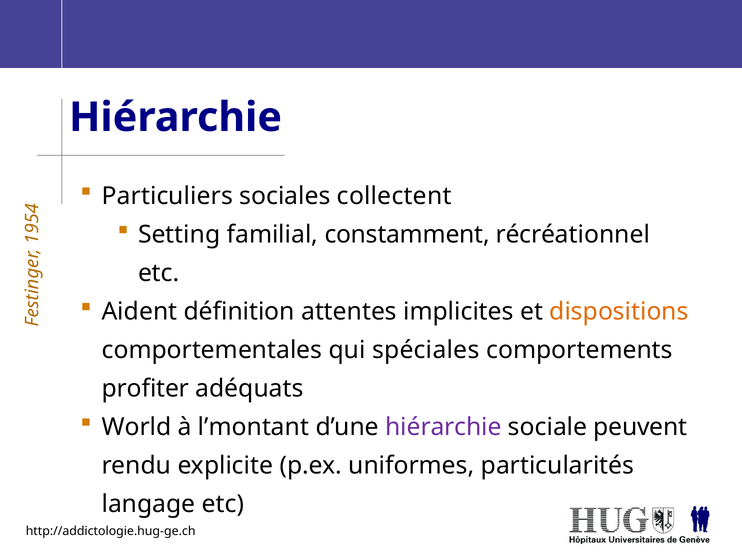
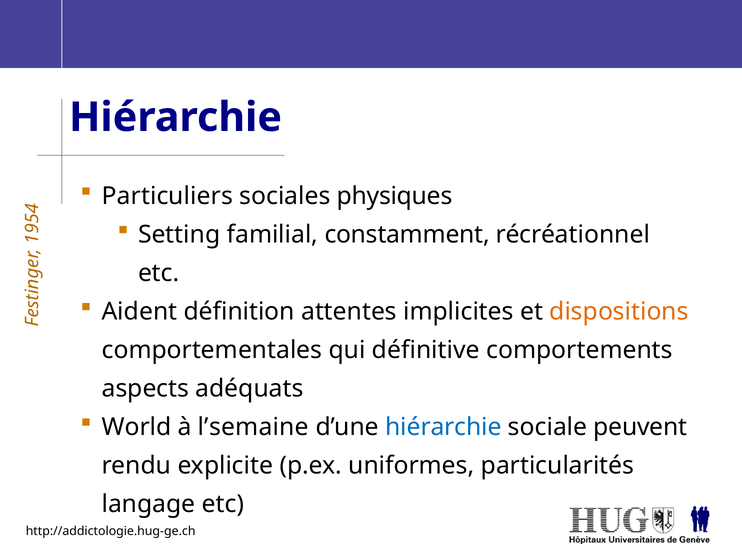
collectent: collectent -> physiques
spéciales: spéciales -> définitive
profiter: profiter -> aspects
l’montant: l’montant -> l’semaine
hiérarchie at (443, 428) colour: purple -> blue
